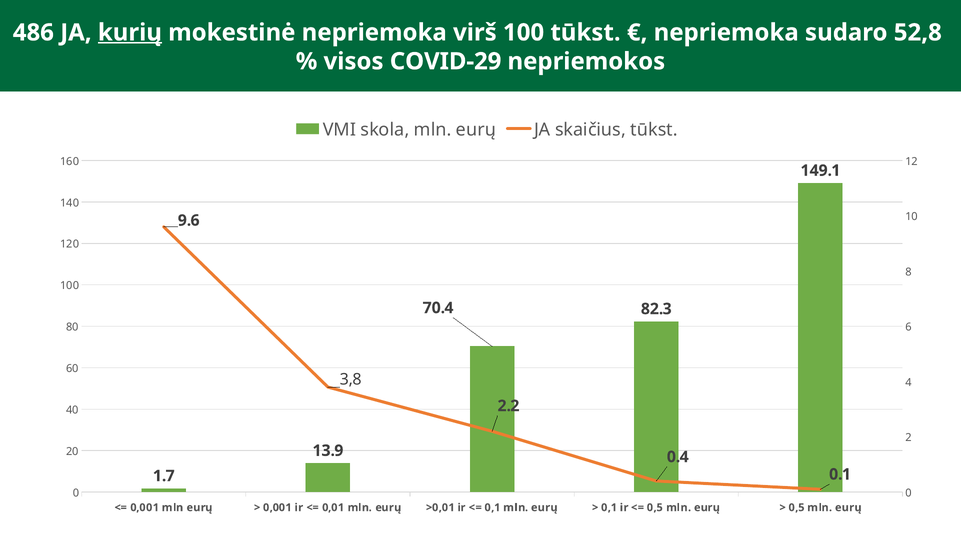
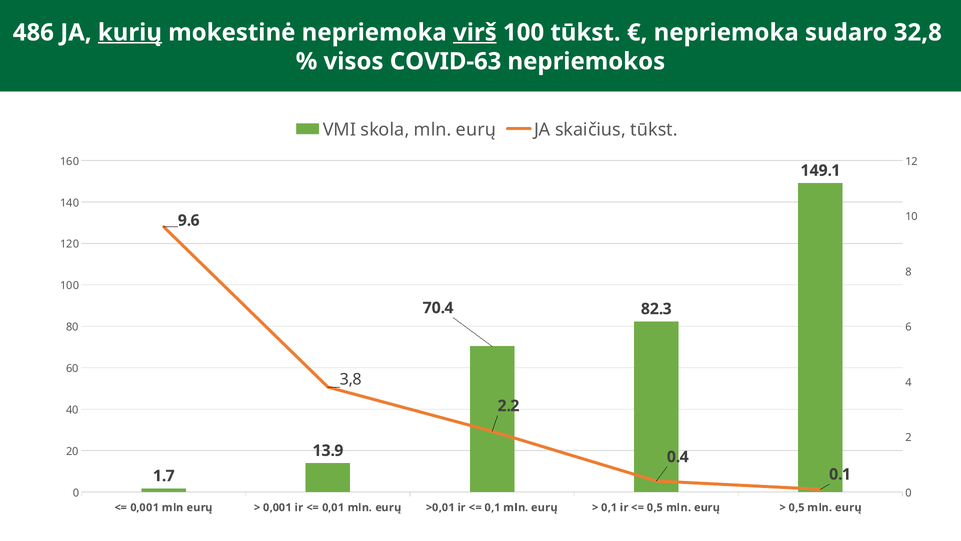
virš underline: none -> present
52,8: 52,8 -> 32,8
COVID-29: COVID-29 -> COVID-63
